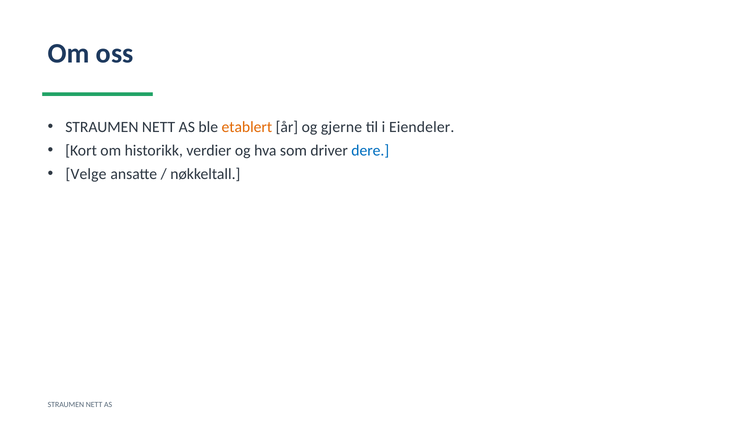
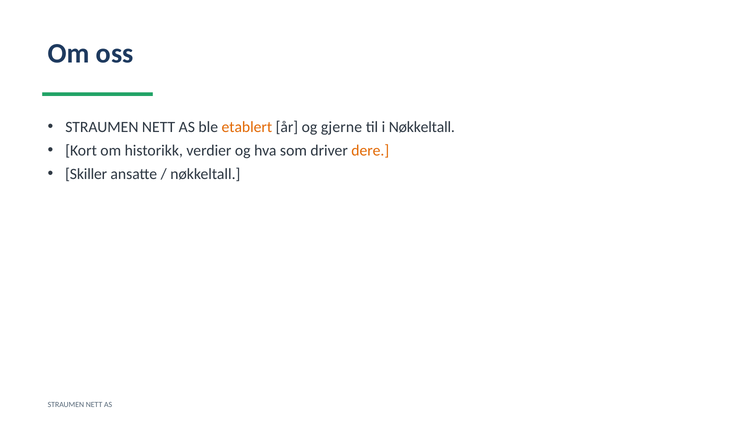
i Eiendeler: Eiendeler -> Nøkkeltall
dere colour: blue -> orange
Velge: Velge -> Skiller
